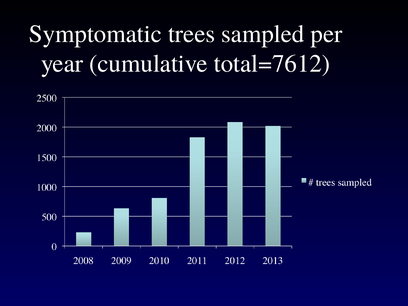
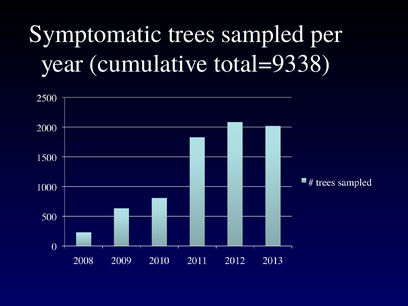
total=7612: total=7612 -> total=9338
